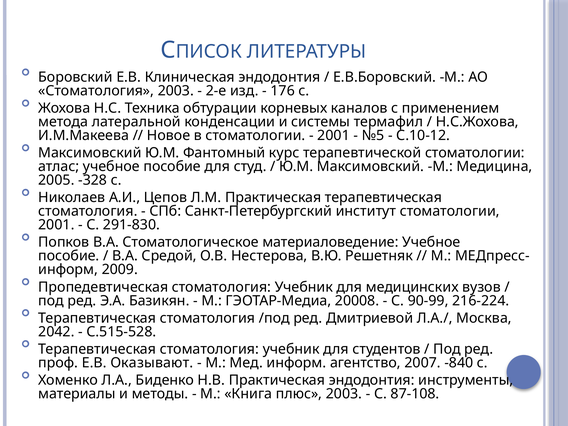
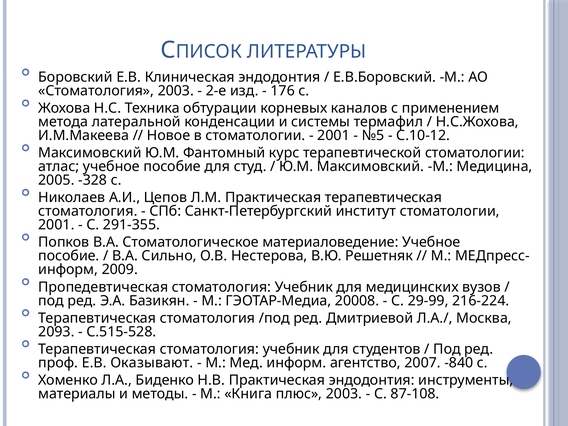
291-830: 291-830 -> 291-355
Средой: Средой -> Сильно
90-99: 90-99 -> 29-99
2042: 2042 -> 2093
